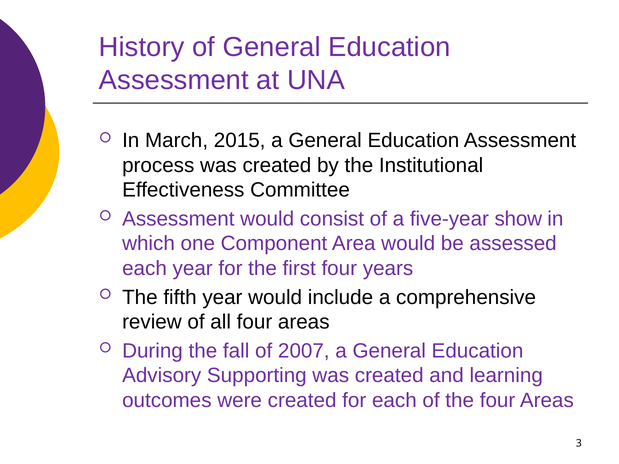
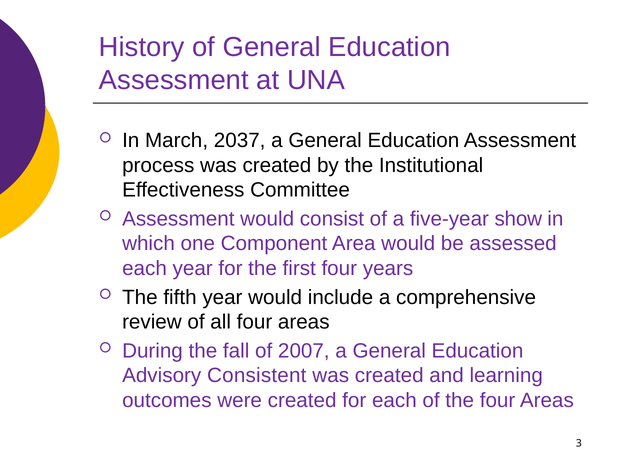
2015: 2015 -> 2037
Supporting: Supporting -> Consistent
